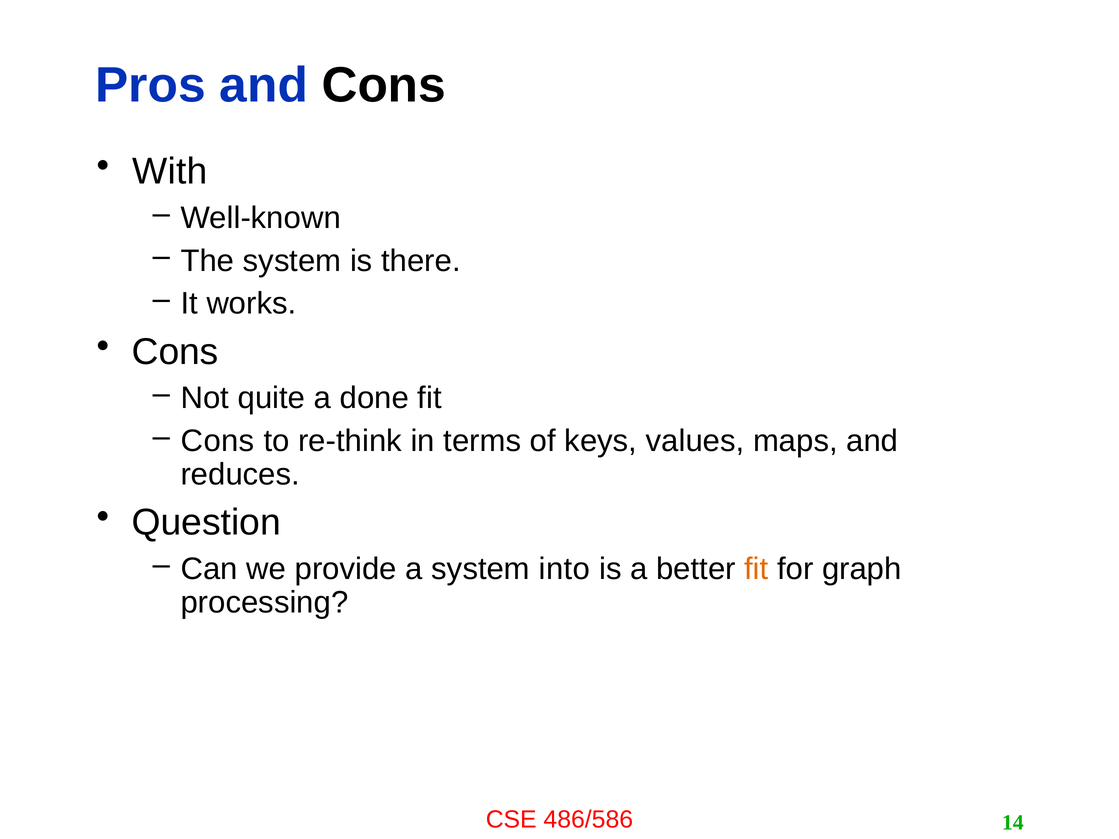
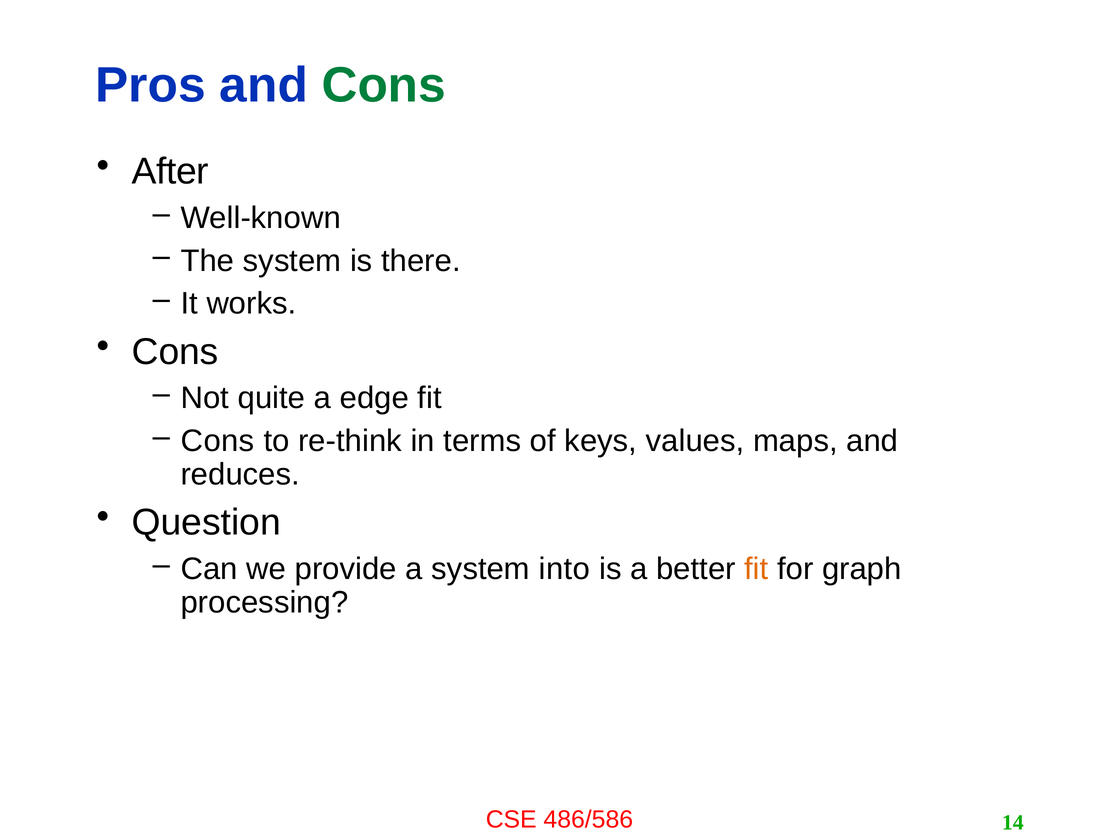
Cons at (384, 85) colour: black -> green
With: With -> After
done: done -> edge
